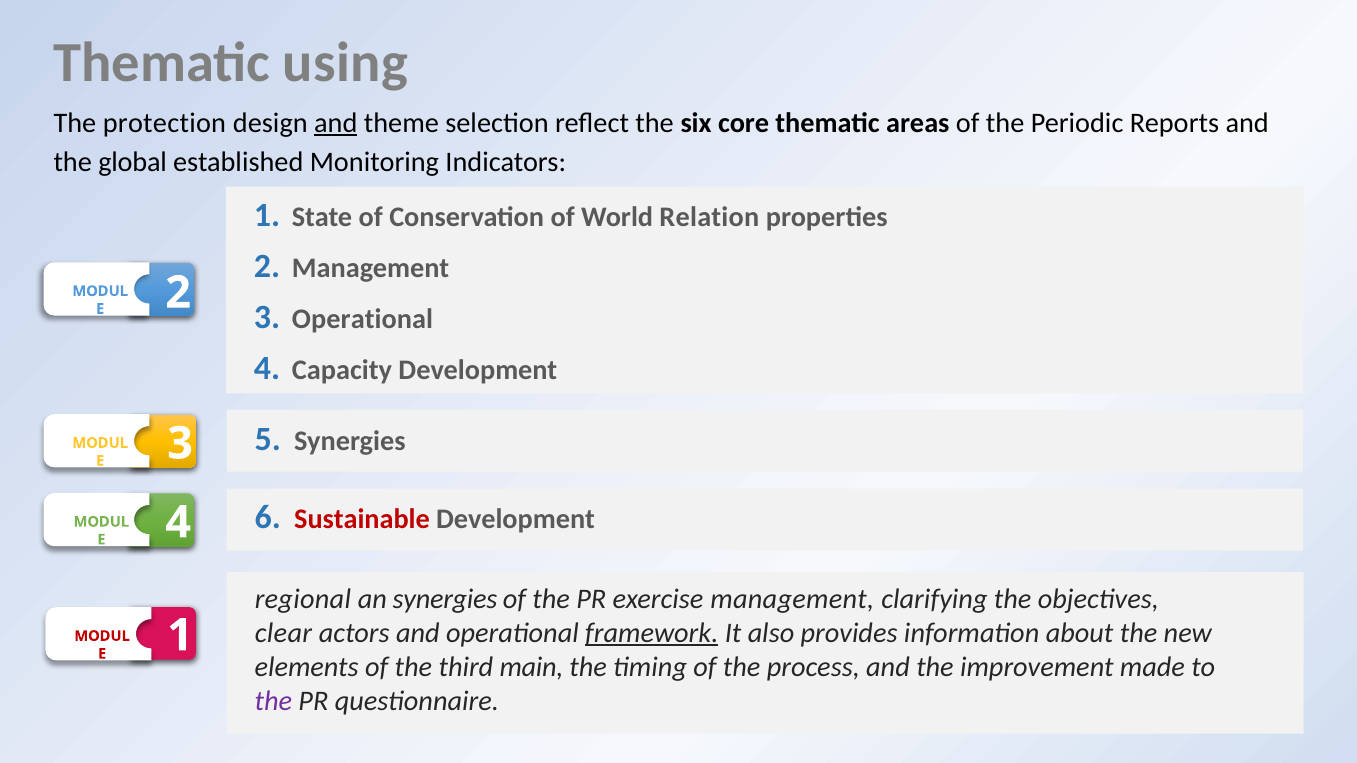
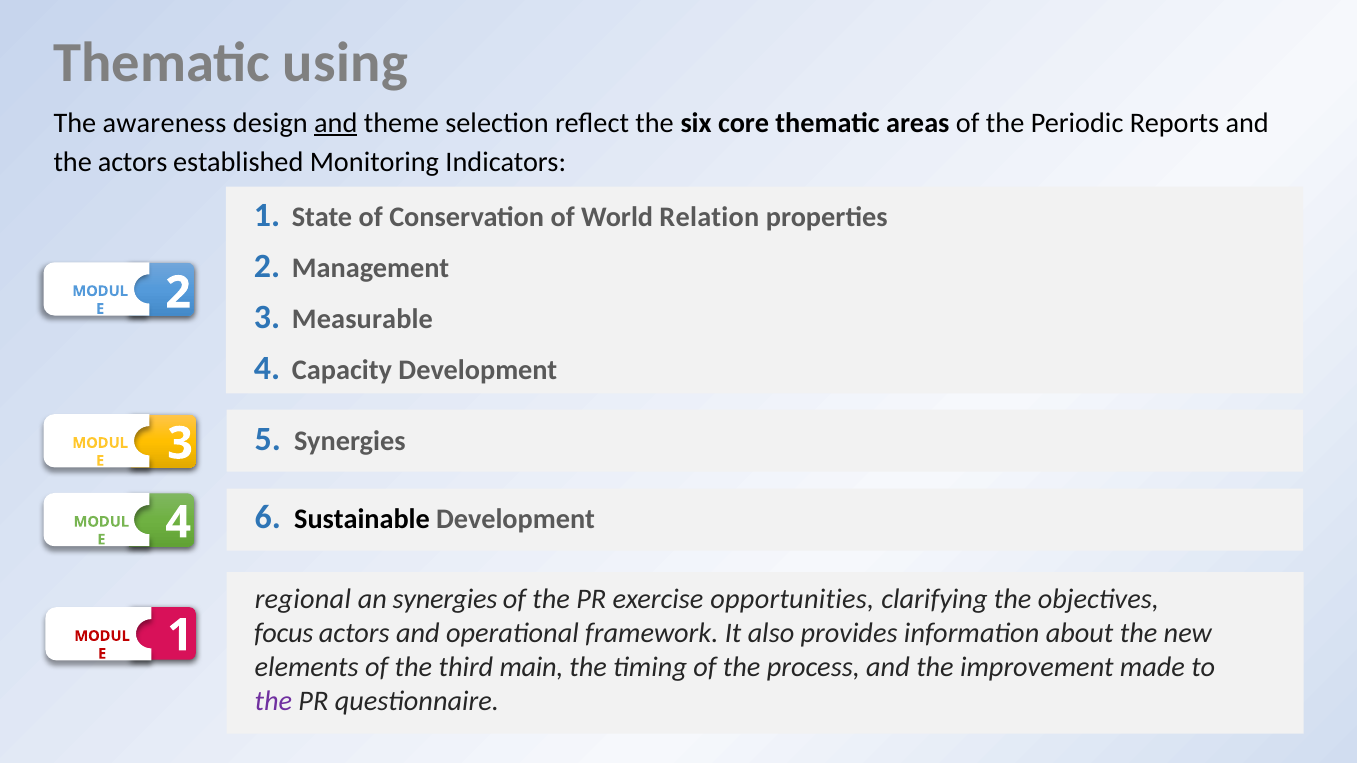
protection: protection -> awareness
the global: global -> actors
3 Operational: Operational -> Measurable
Sustainable colour: red -> black
exercise management: management -> opportunities
clear: clear -> focus
framework underline: present -> none
